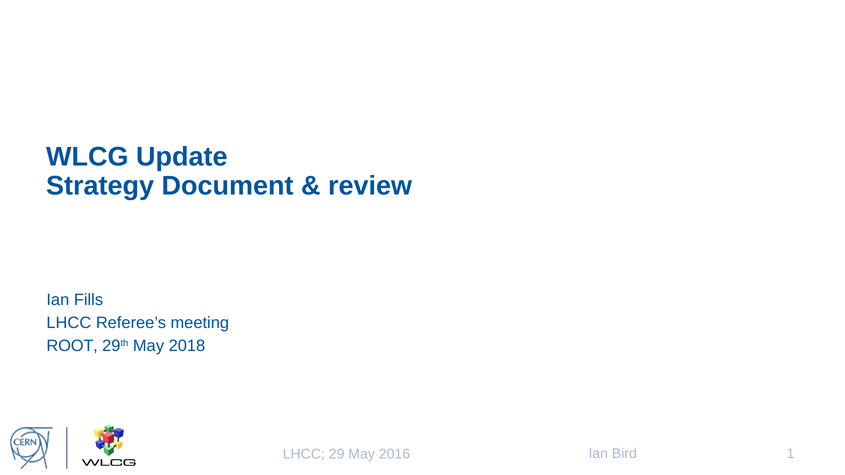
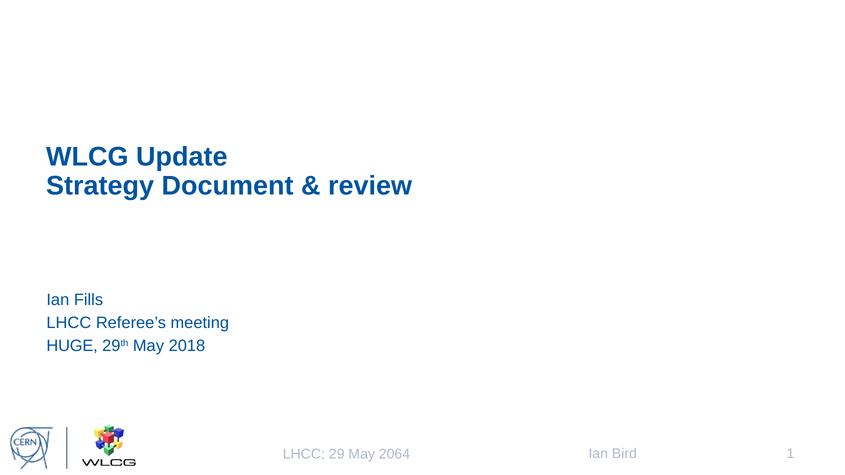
ROOT: ROOT -> HUGE
2016: 2016 -> 2064
